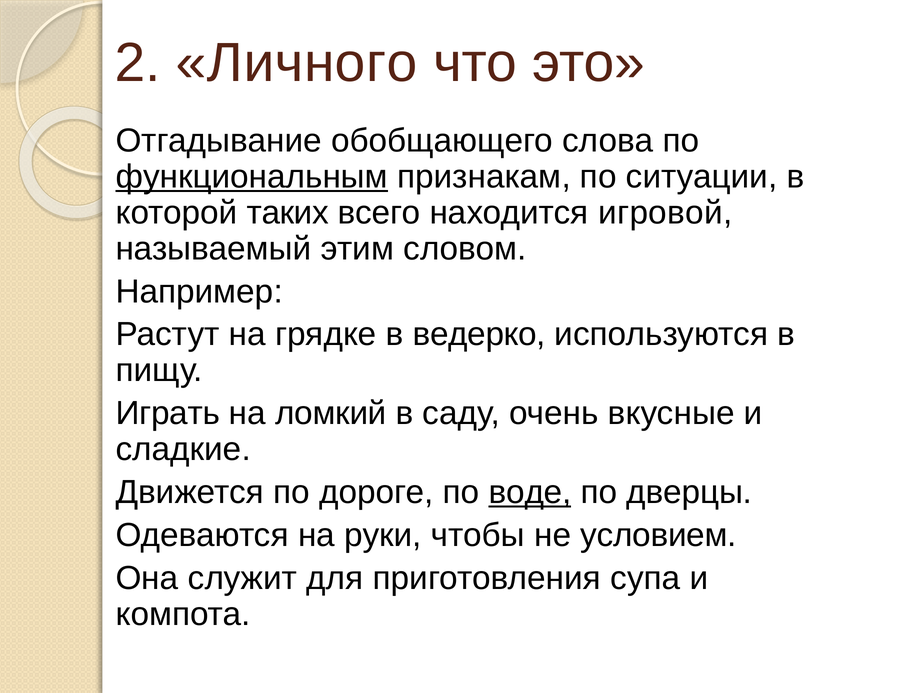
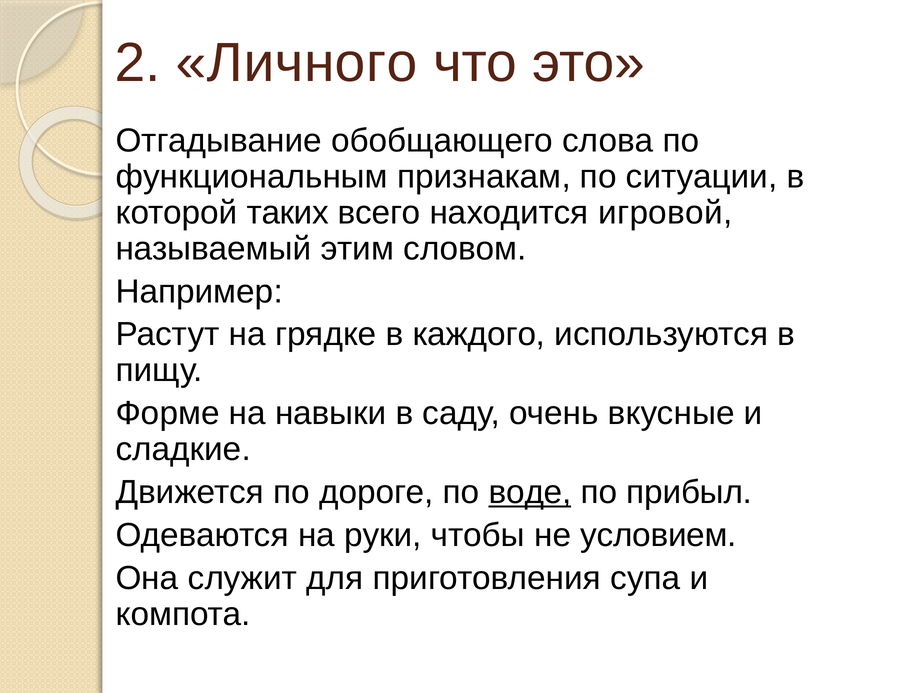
функциональным underline: present -> none
ведерко: ведерко -> каждого
Играть: Играть -> Форме
ломкий: ломкий -> навыки
дверцы: дверцы -> прибыл
